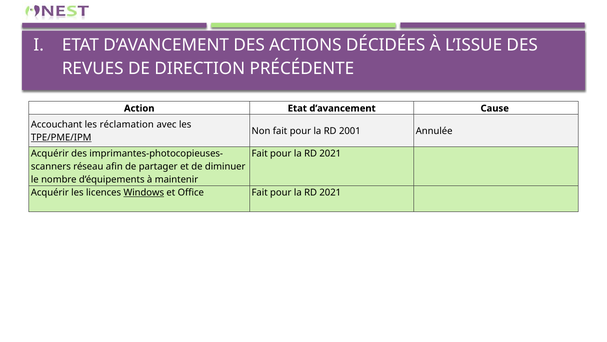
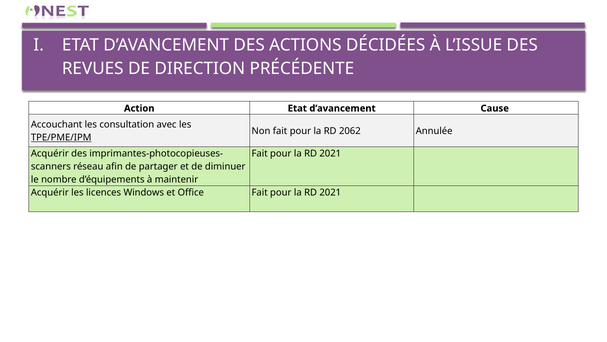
réclamation: réclamation -> consultation
2001: 2001 -> 2062
Windows underline: present -> none
